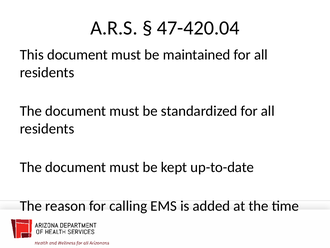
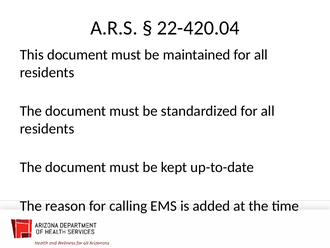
47-420.04: 47-420.04 -> 22-420.04
